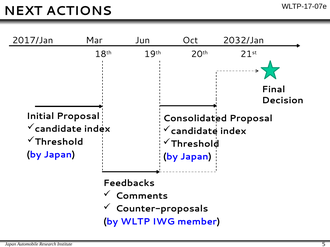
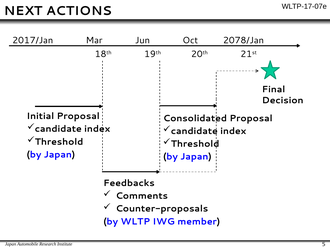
2032/Jan: 2032/Jan -> 2078/Jan
